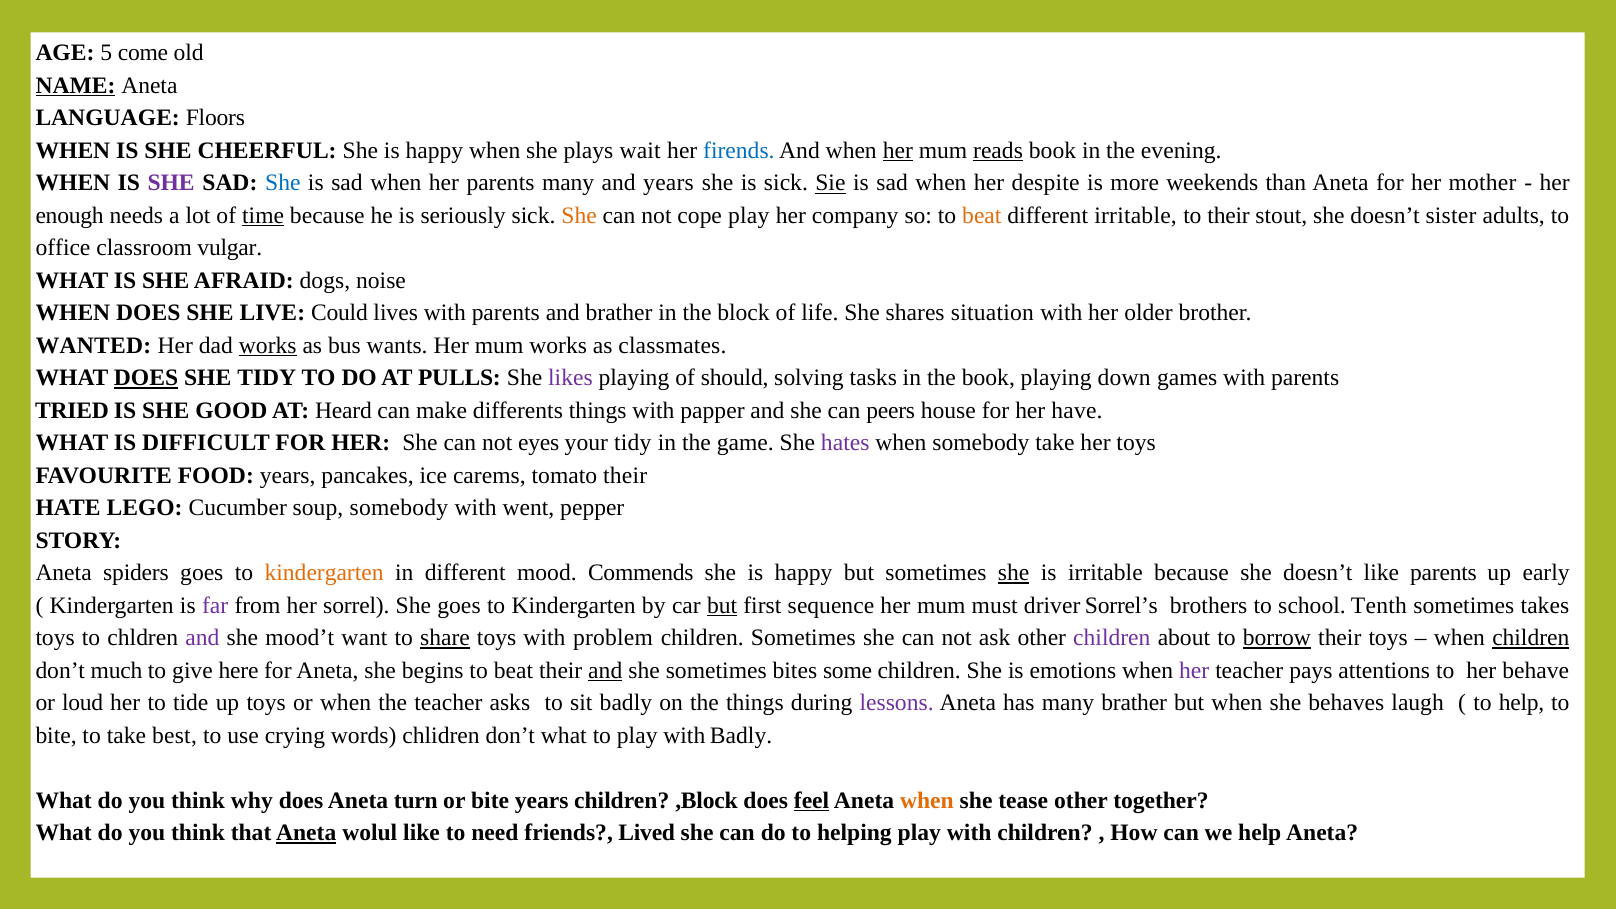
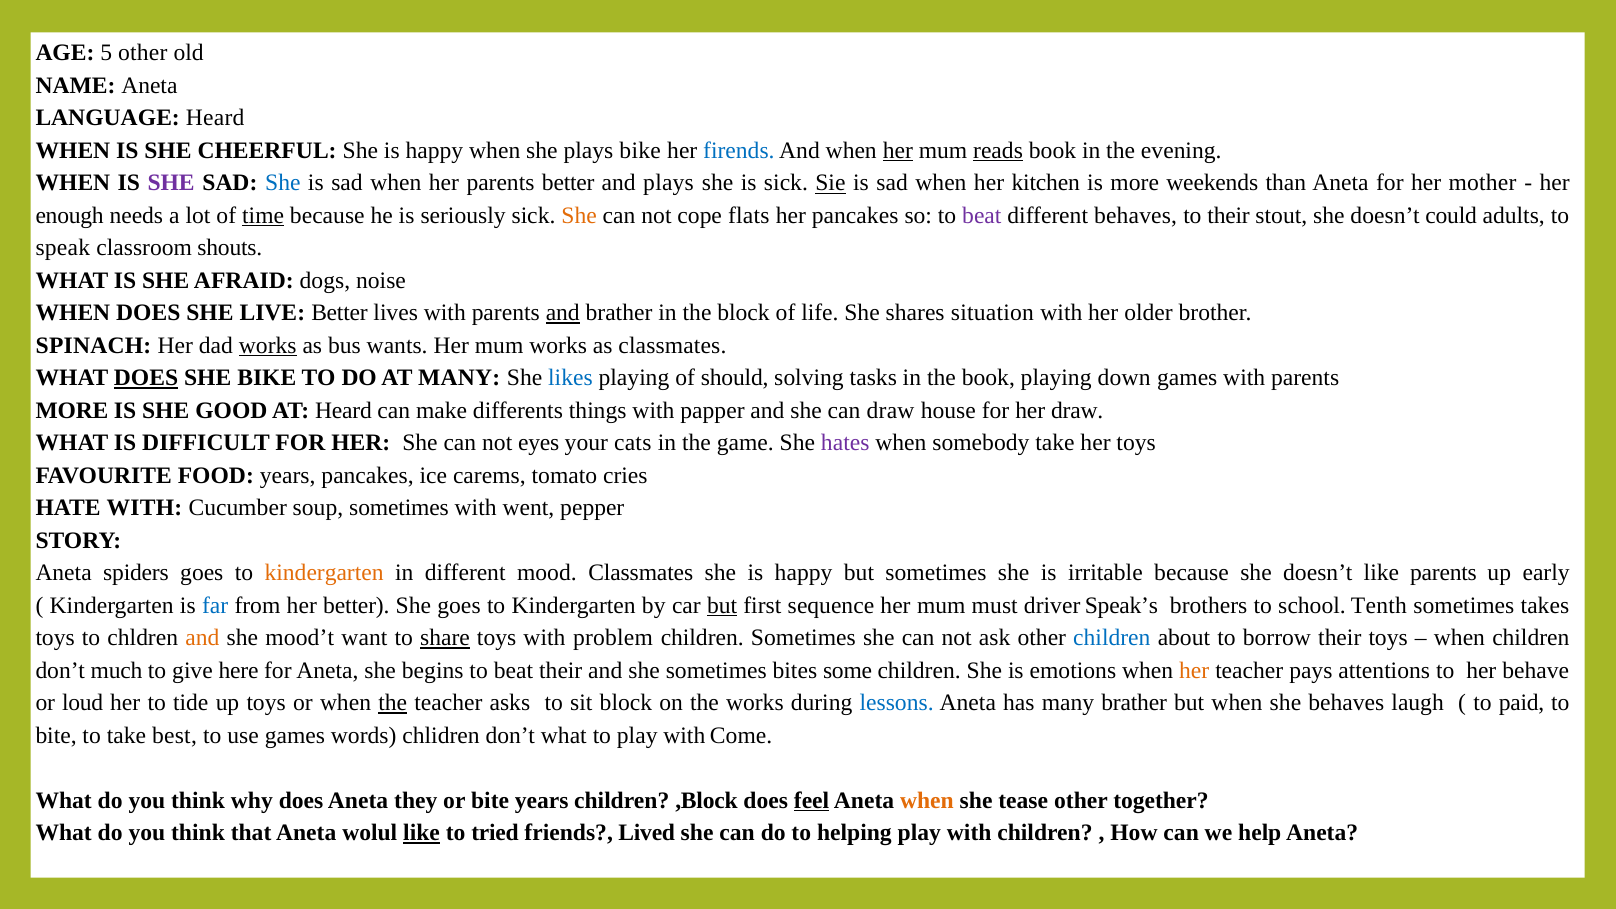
5 come: come -> other
NAME underline: present -> none
LANGUAGE Floors: Floors -> Heard
plays wait: wait -> bike
parents many: many -> better
and years: years -> plays
despite: despite -> kitchen
cope play: play -> flats
her company: company -> pancakes
beat at (982, 216) colour: orange -> purple
different irritable: irritable -> behaves
sister: sister -> could
office: office -> speak
vulgar: vulgar -> shouts
LIVE Could: Could -> Better
and at (563, 313) underline: none -> present
WANTED: WANTED -> SPINACH
SHE TIDY: TIDY -> BIKE
AT PULLS: PULLS -> MANY
likes colour: purple -> blue
TRIED at (72, 411): TRIED -> MORE
can peers: peers -> draw
her have: have -> draw
your tidy: tidy -> cats
tomato their: their -> cries
HATE LEGO: LEGO -> WITH
soup somebody: somebody -> sometimes
mood Commends: Commends -> Classmates
she at (1014, 573) underline: present -> none
far colour: purple -> blue
her sorrel: sorrel -> better
Sorrel’s: Sorrel’s -> Speak’s
and at (202, 638) colour: purple -> orange
children at (1112, 638) colour: purple -> blue
borrow underline: present -> none
children at (1531, 638) underline: present -> none
and at (605, 671) underline: present -> none
her at (1194, 671) colour: purple -> orange
the at (393, 703) underline: none -> present
sit badly: badly -> block
the things: things -> works
lessons colour: purple -> blue
to help: help -> paid
use crying: crying -> games
with Badly: Badly -> Come
turn: turn -> they
Aneta at (306, 833) underline: present -> none
like at (422, 833) underline: none -> present
need: need -> tried
